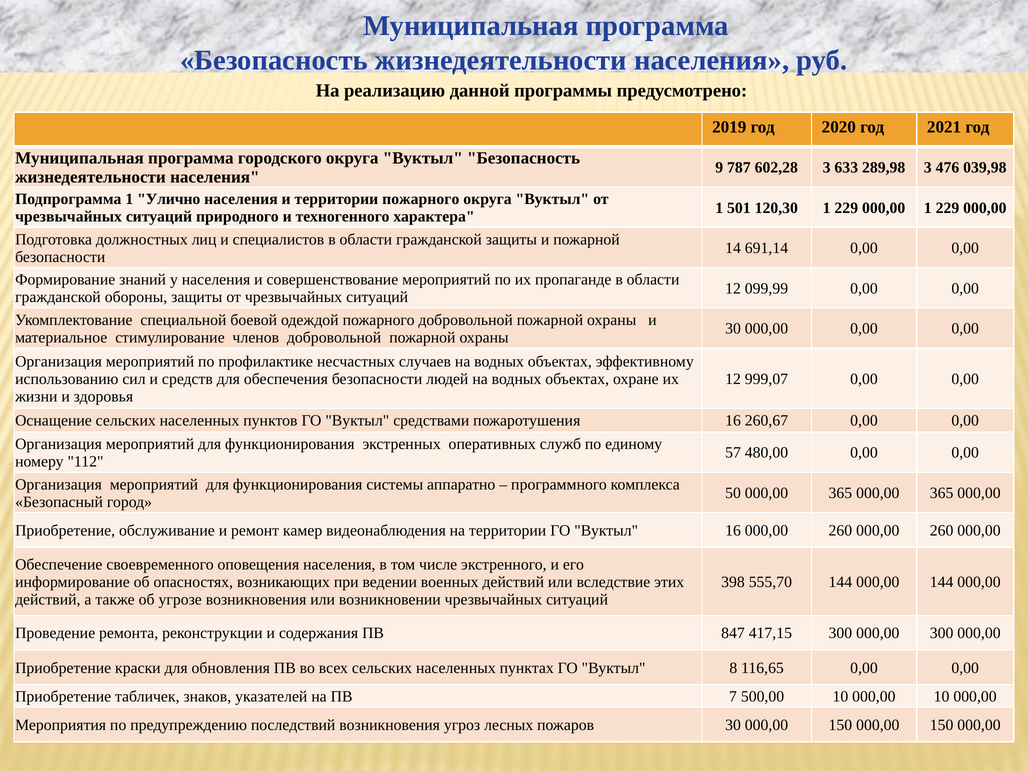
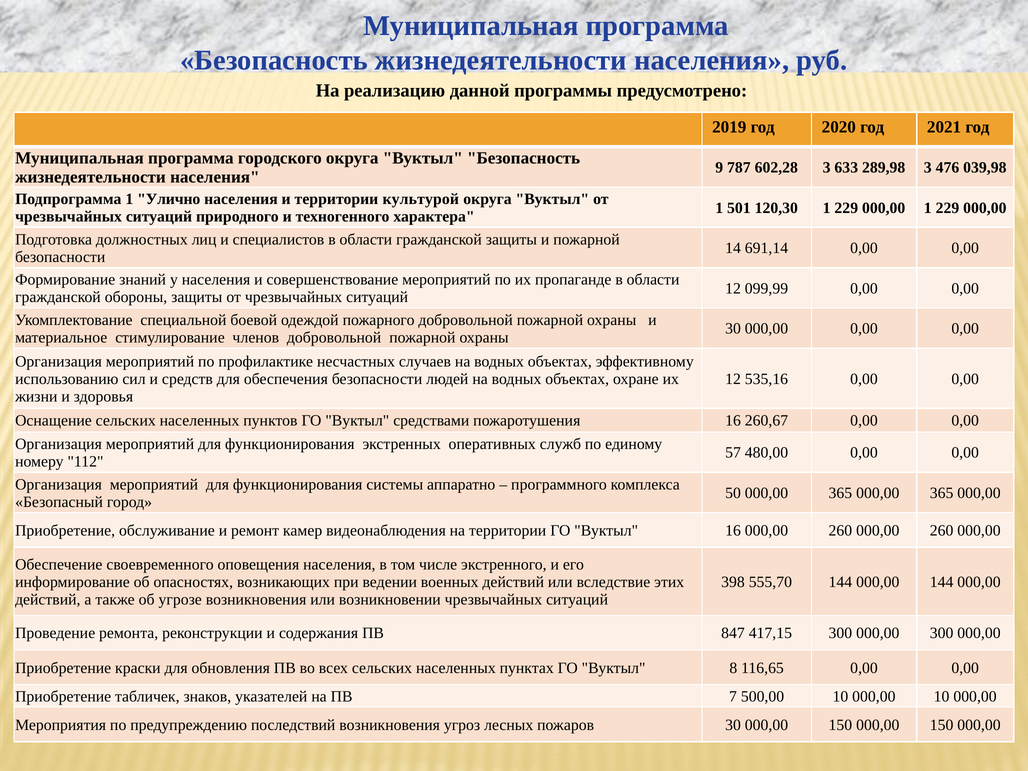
территории пожарного: пожарного -> культурой
999,07: 999,07 -> 535,16
